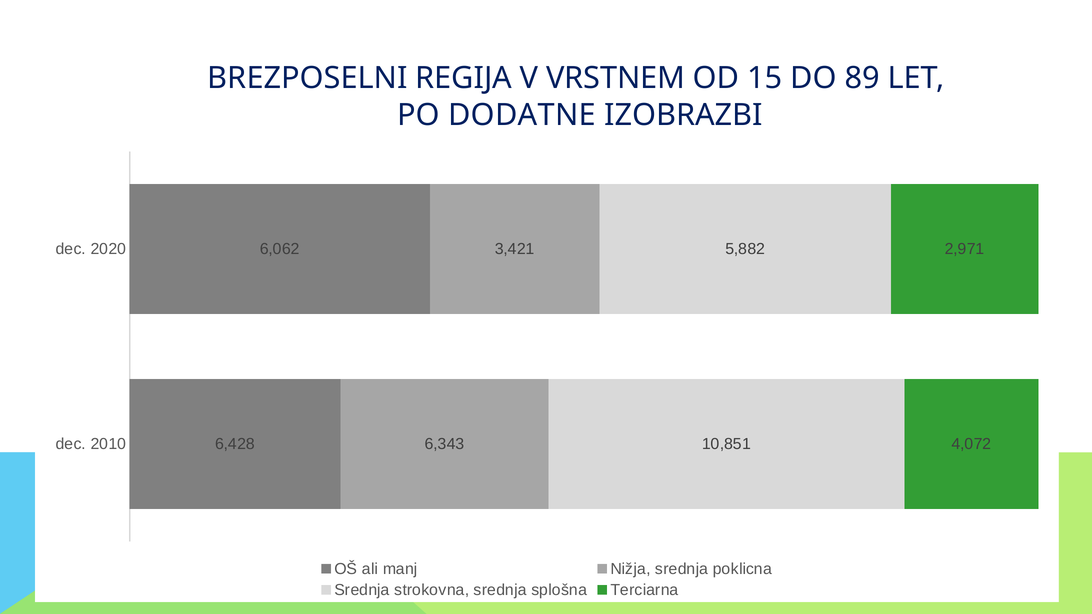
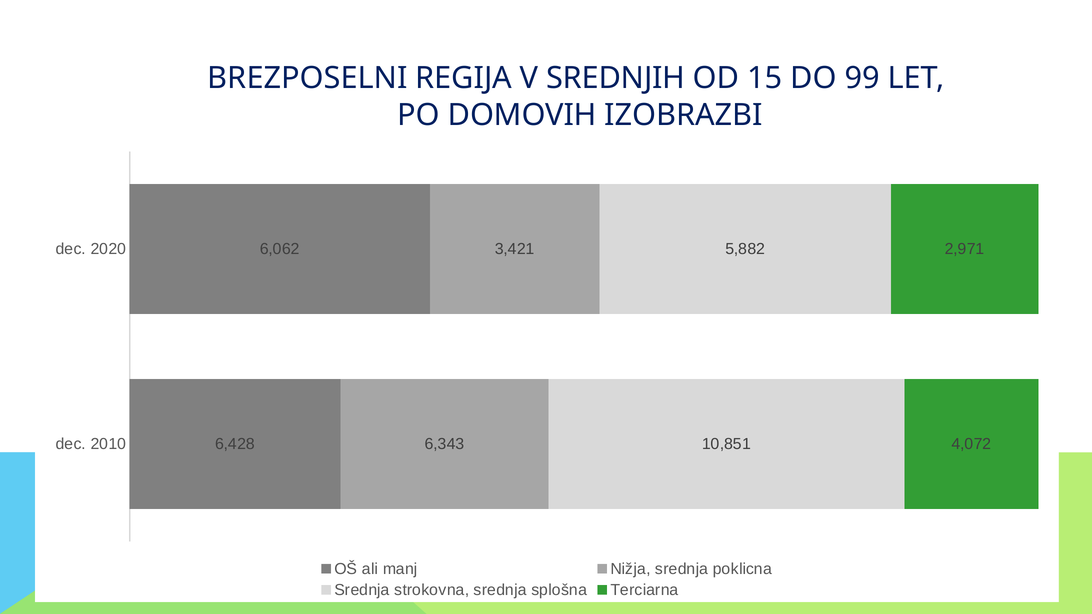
VRSTNEM: VRSTNEM -> SREDNJIH
89: 89 -> 99
DODATNE: DODATNE -> DOMOVIH
